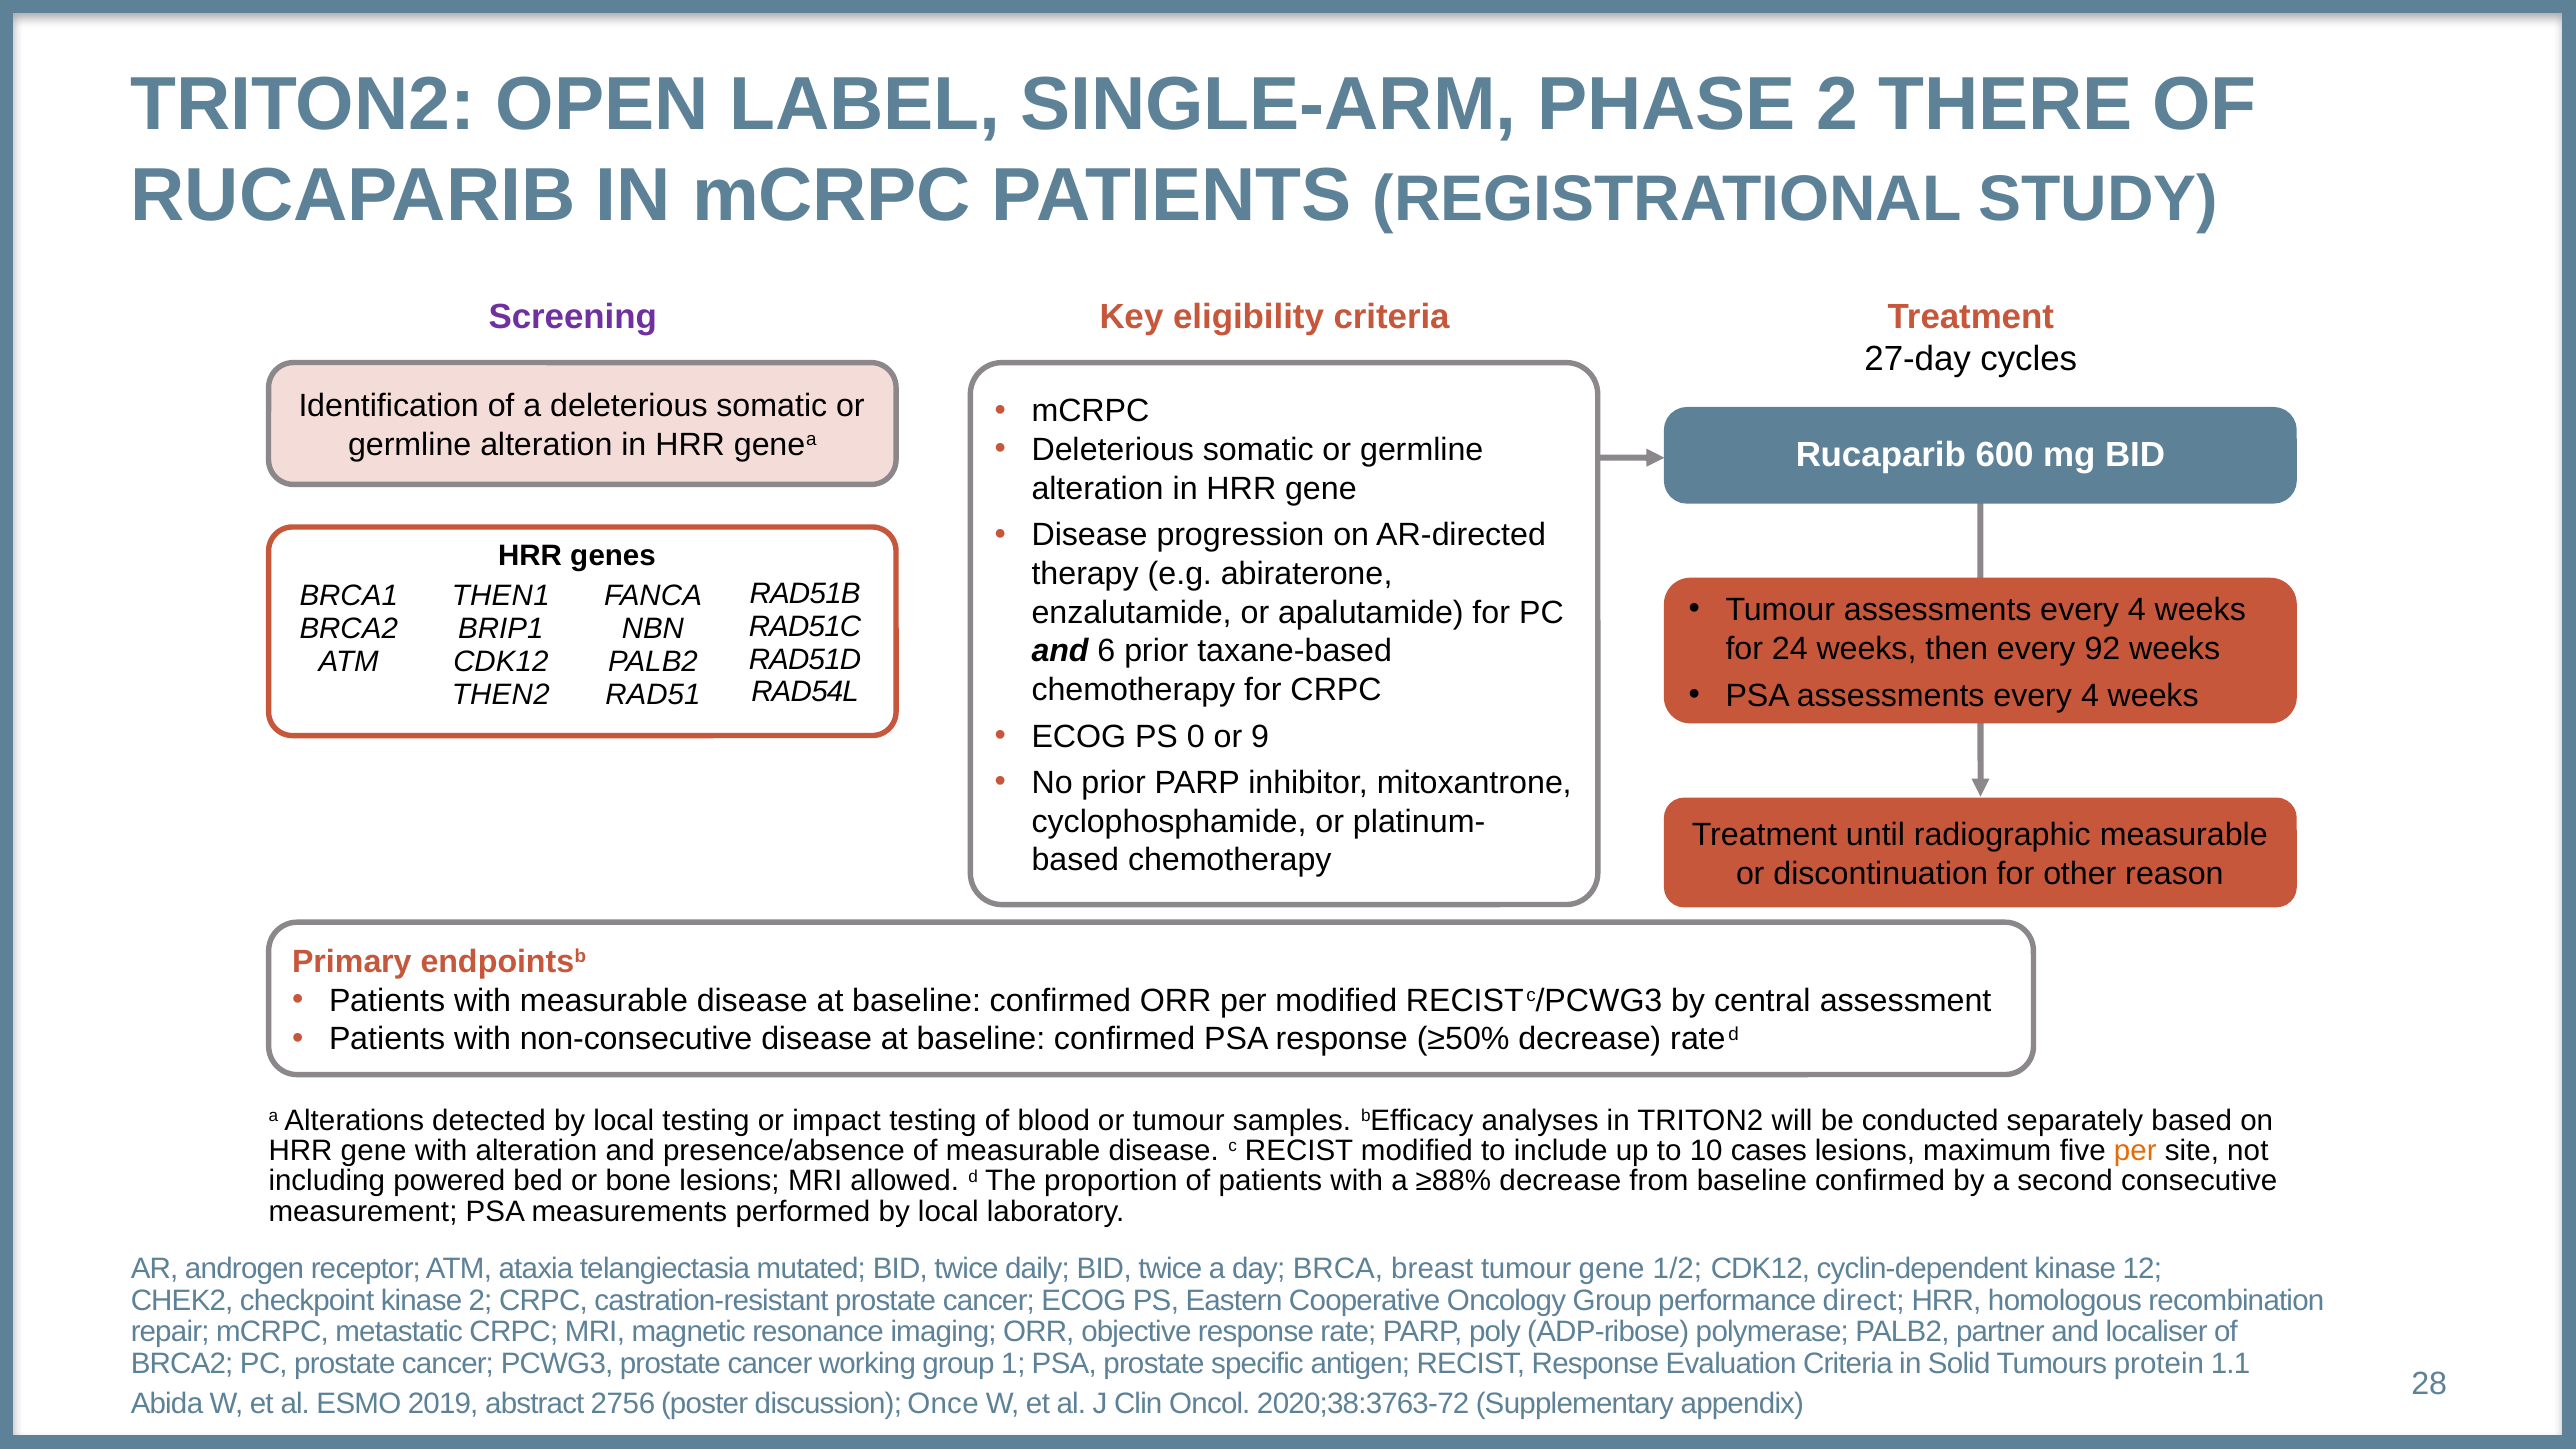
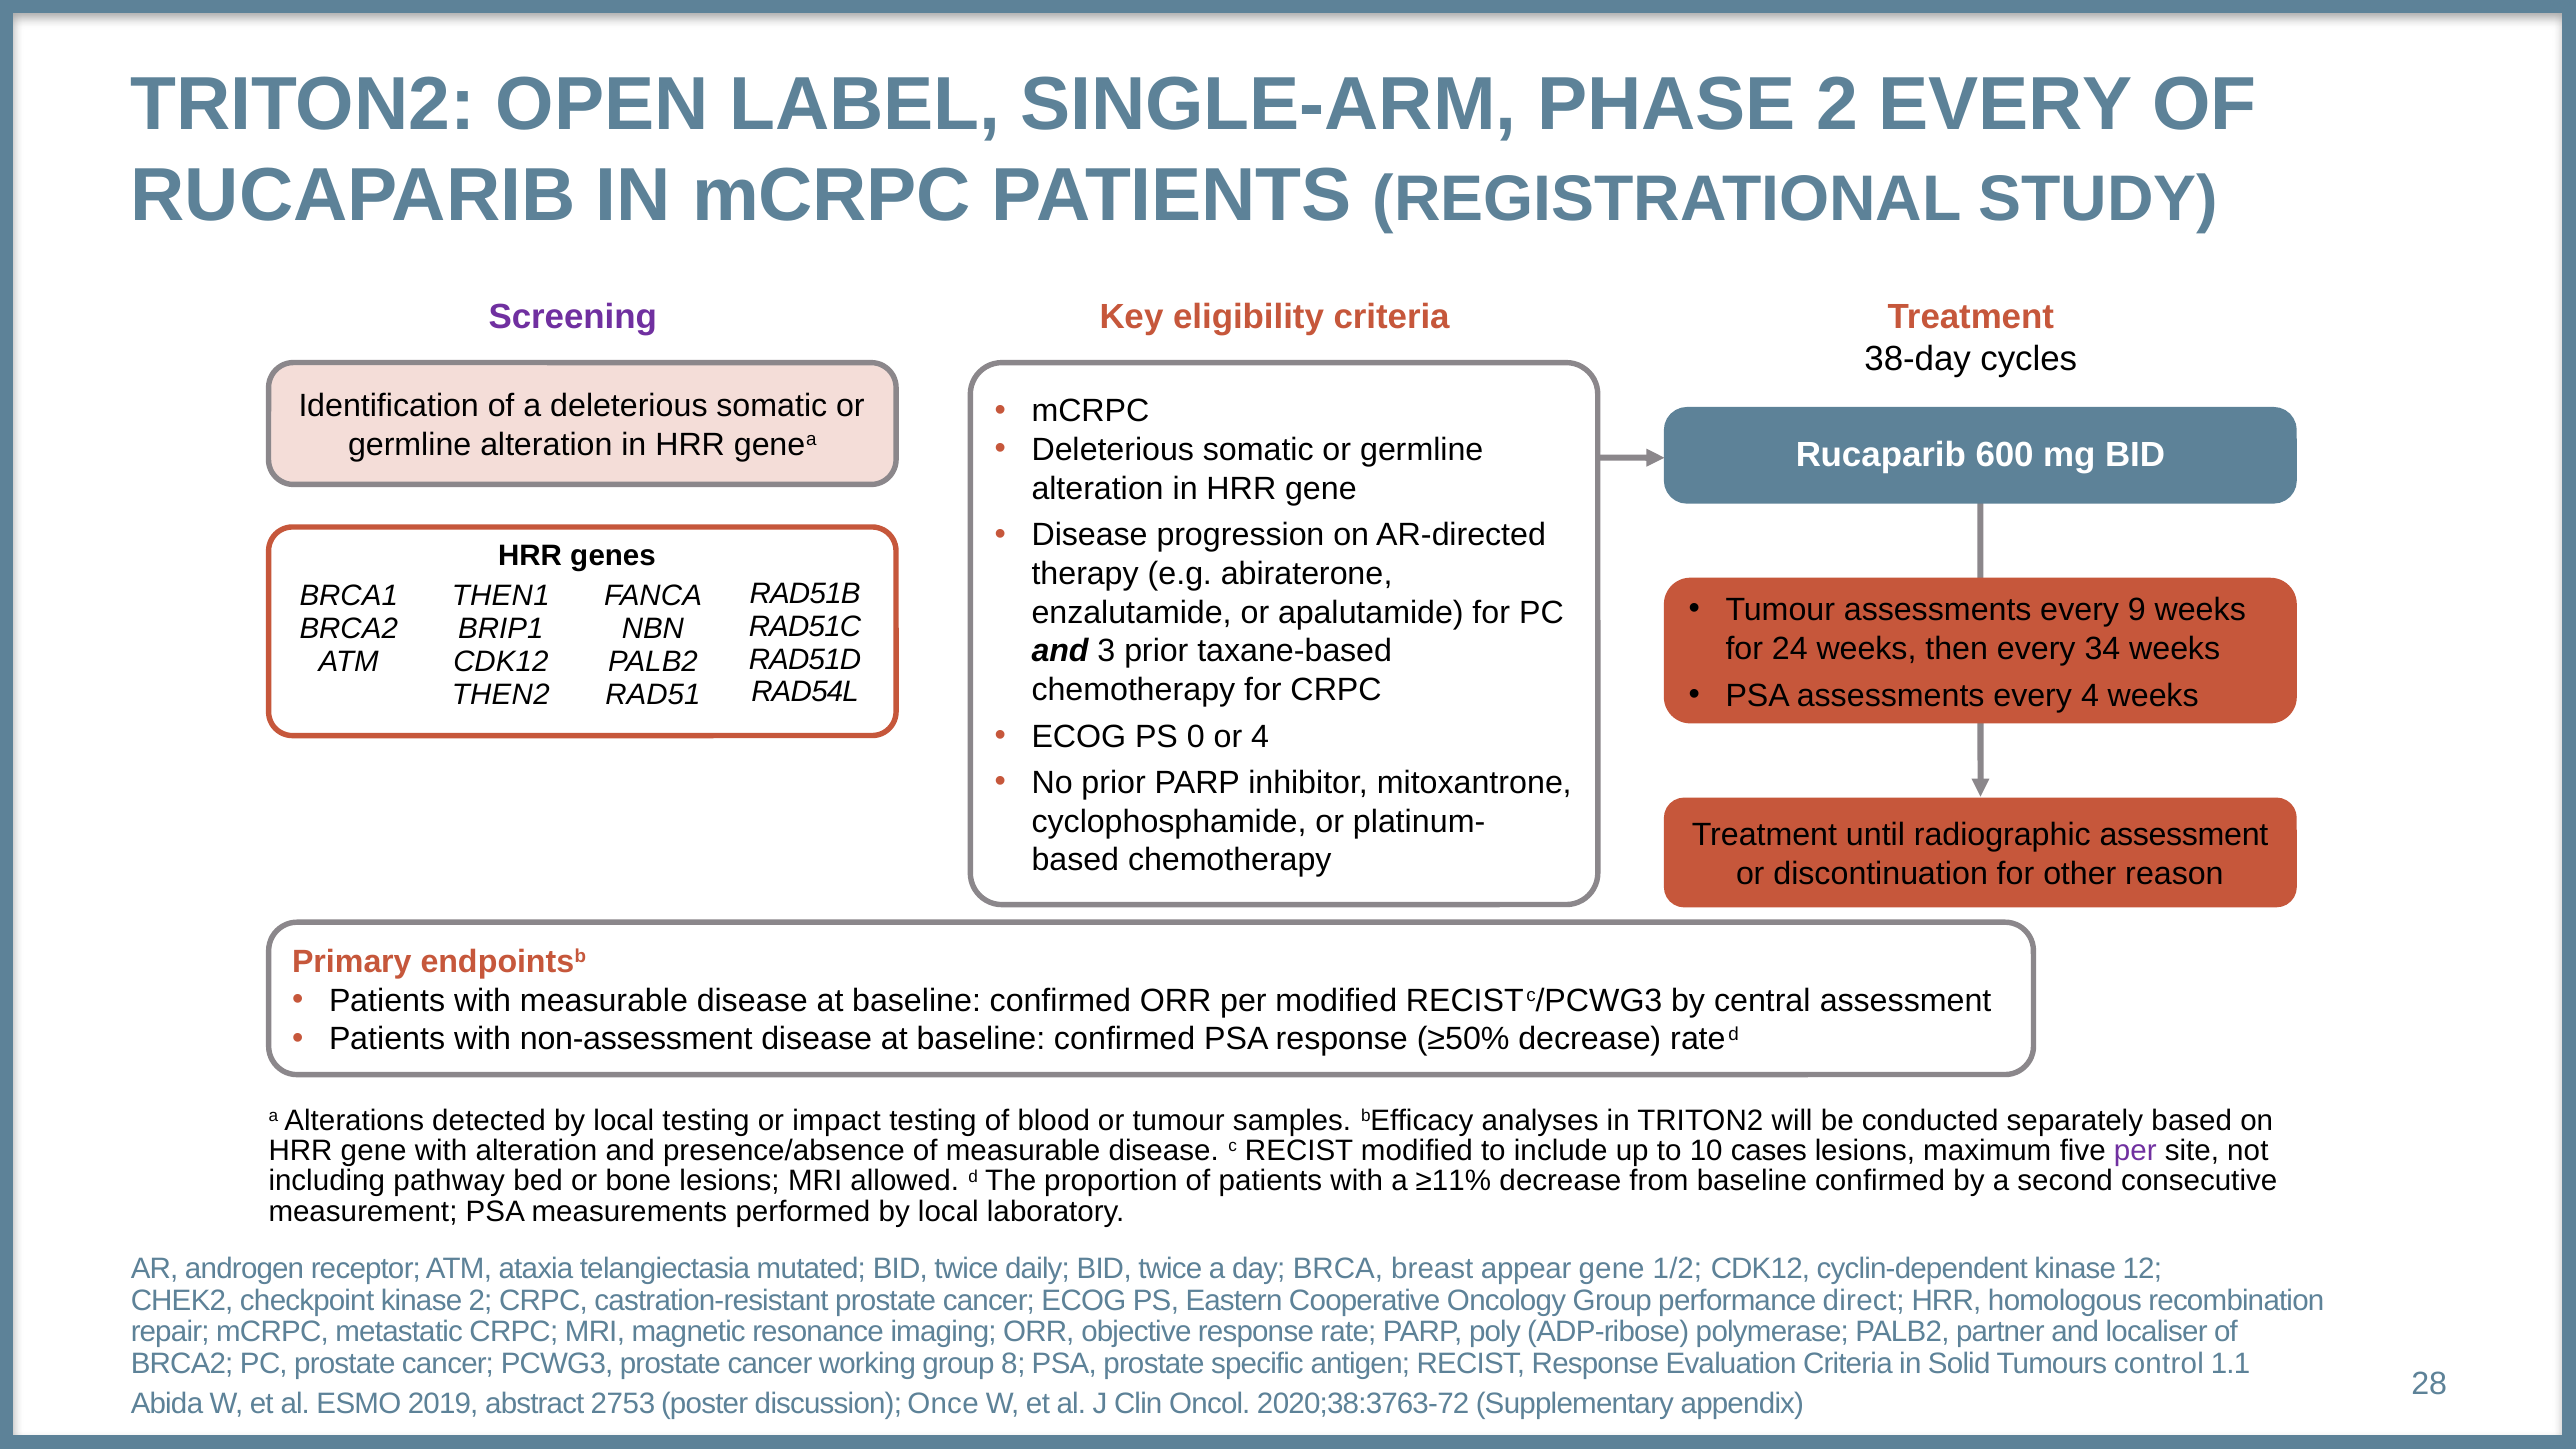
2 THERE: THERE -> EVERY
27-day: 27-day -> 38-day
Tumour assessments every 4: 4 -> 9
92: 92 -> 34
6: 6 -> 3
or 9: 9 -> 4
radiographic measurable: measurable -> assessment
non-consecutive: non-consecutive -> non-assessment
per at (2135, 1151) colour: orange -> purple
powered: powered -> pathway
≥88%: ≥88% -> ≥11%
breast tumour: tumour -> appear
1: 1 -> 8
protein: protein -> control
2756: 2756 -> 2753
